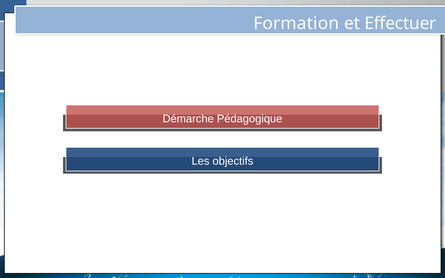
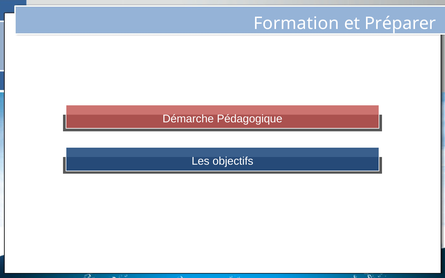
Effectuer: Effectuer -> Préparer
